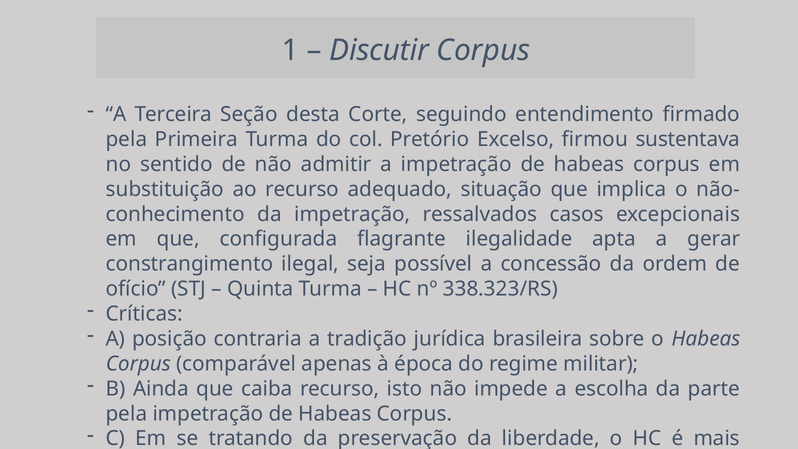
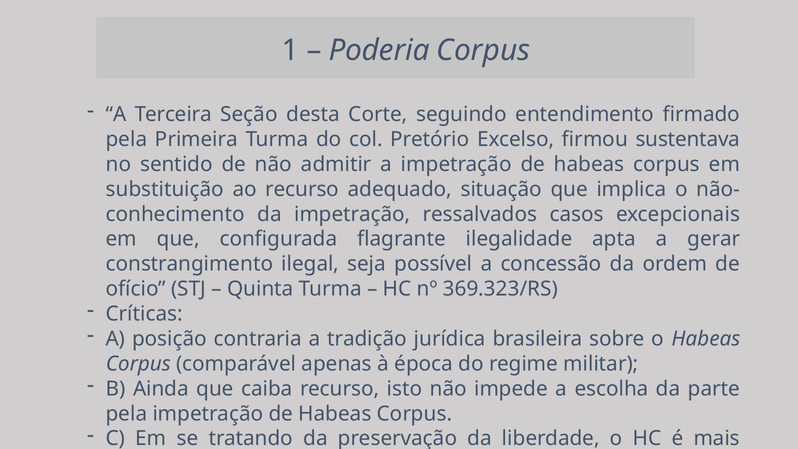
Discutir: Discutir -> Poderia
338.323/RS: 338.323/RS -> 369.323/RS
